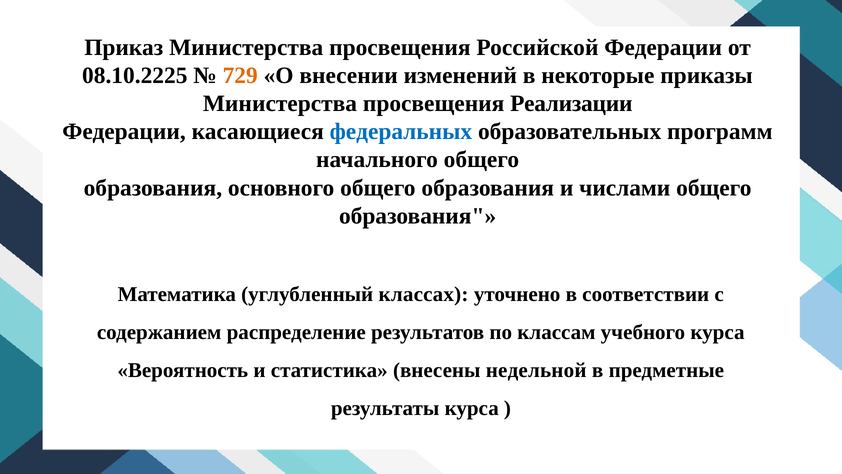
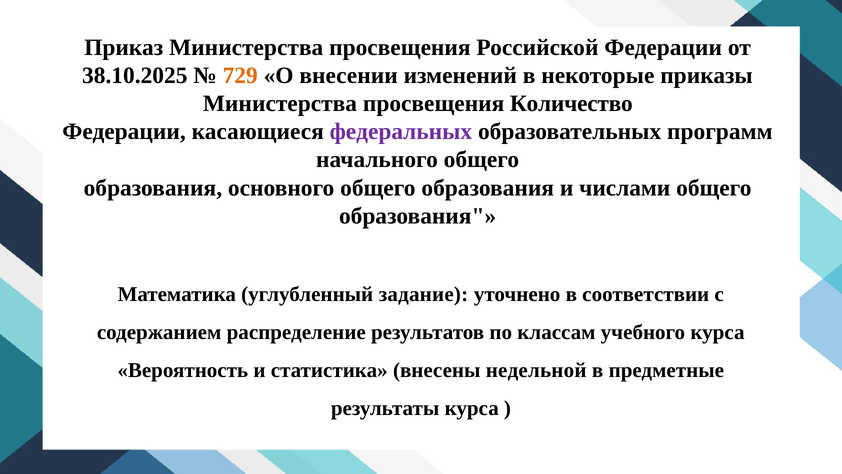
08.10.2225: 08.10.2225 -> 38.10.2025
Реализации: Реализации -> Количество
федеральных colour: blue -> purple
классах: классах -> задание
